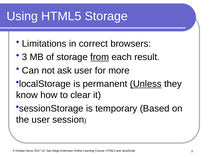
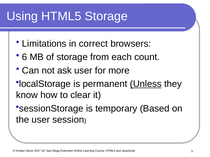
3 at (25, 57): 3 -> 6
from underline: present -> none
result: result -> count
